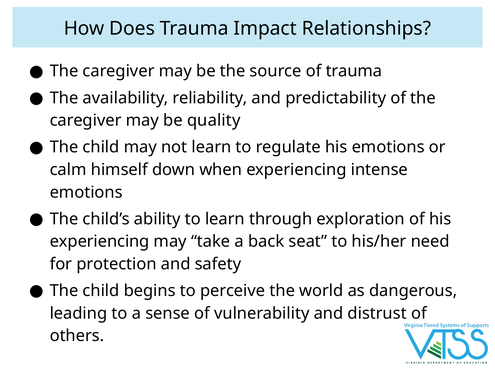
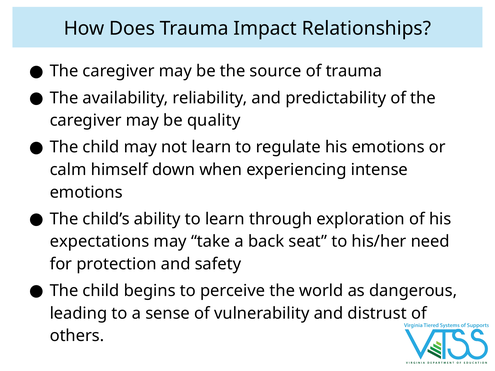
experiencing at (100, 242): experiencing -> expectations
